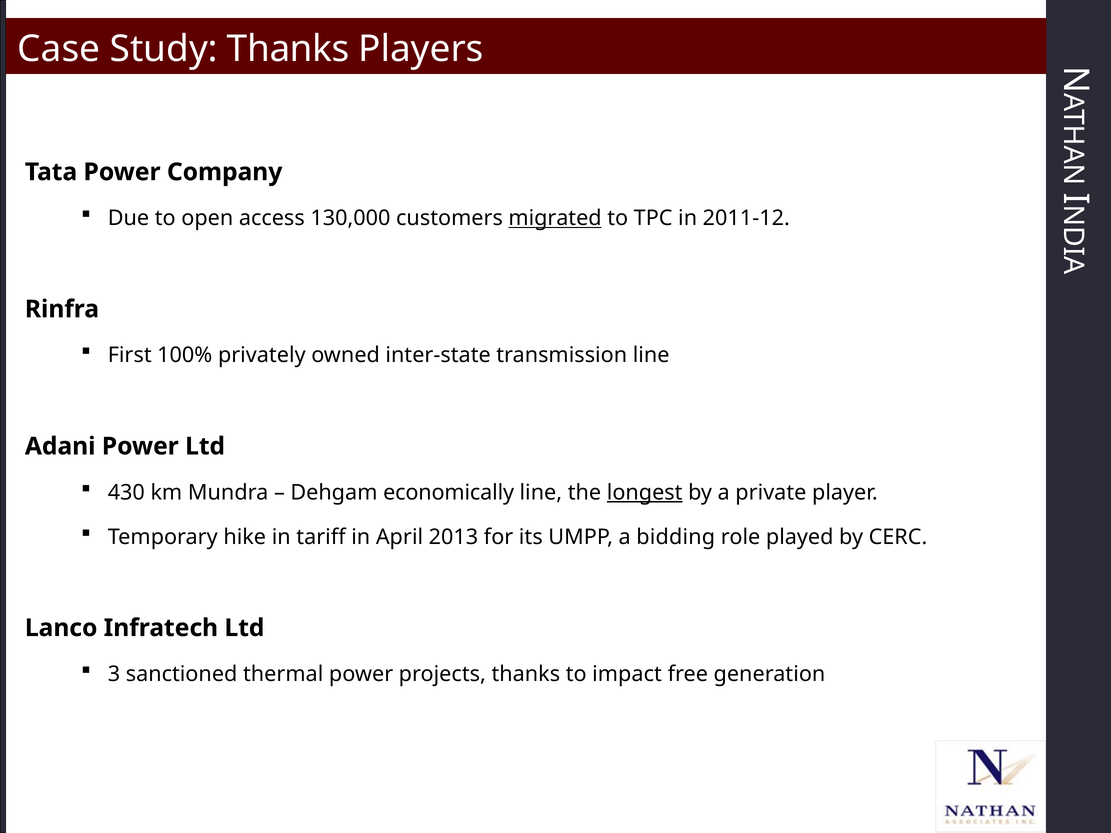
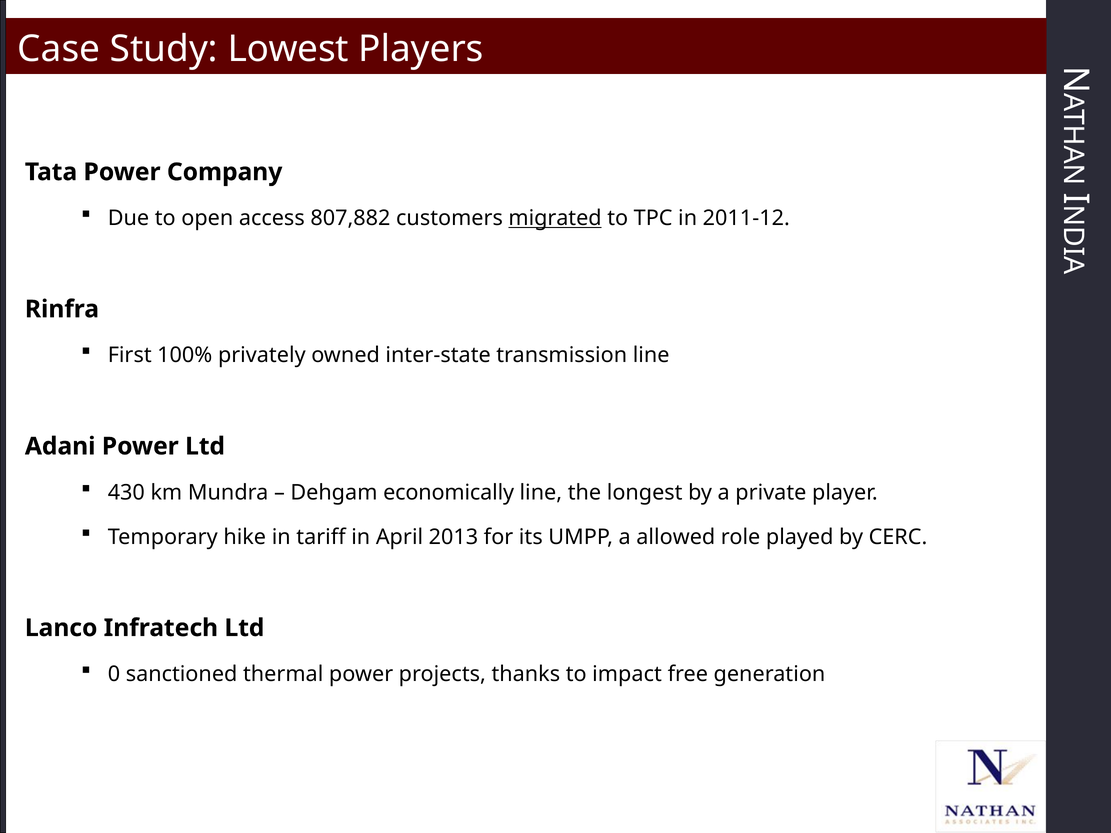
Study Thanks: Thanks -> Lowest
130,000: 130,000 -> 807,882
longest underline: present -> none
bidding: bidding -> allowed
3: 3 -> 0
